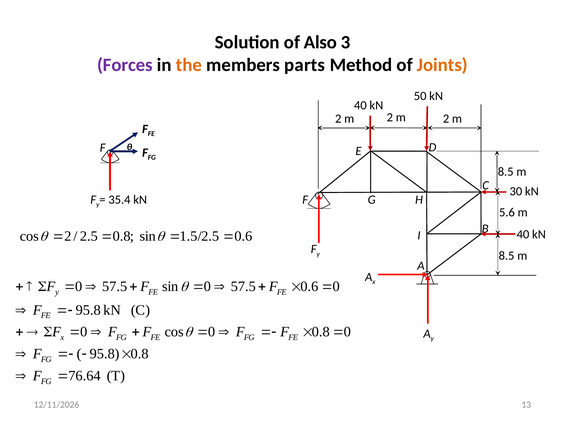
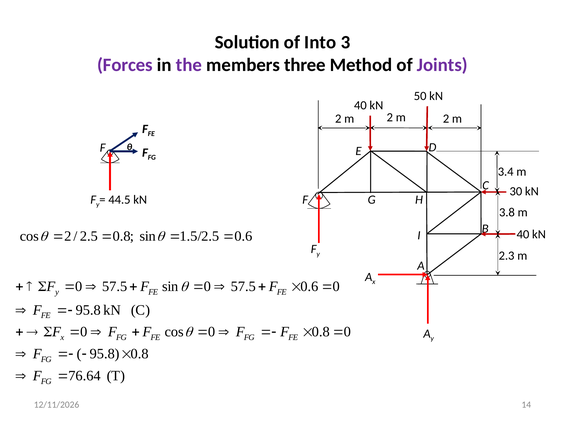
Also: Also -> Into
the colour: orange -> purple
parts: parts -> three
Joints colour: orange -> purple
8.5 at (506, 172): 8.5 -> 3.4
35.4: 35.4 -> 44.5
5.6: 5.6 -> 3.8
8.5 at (507, 256): 8.5 -> 2.3
13: 13 -> 14
